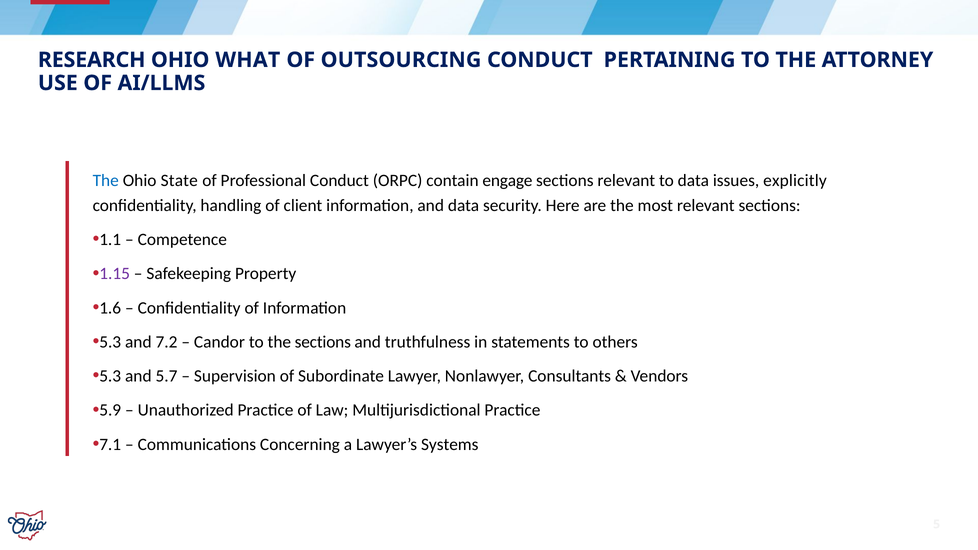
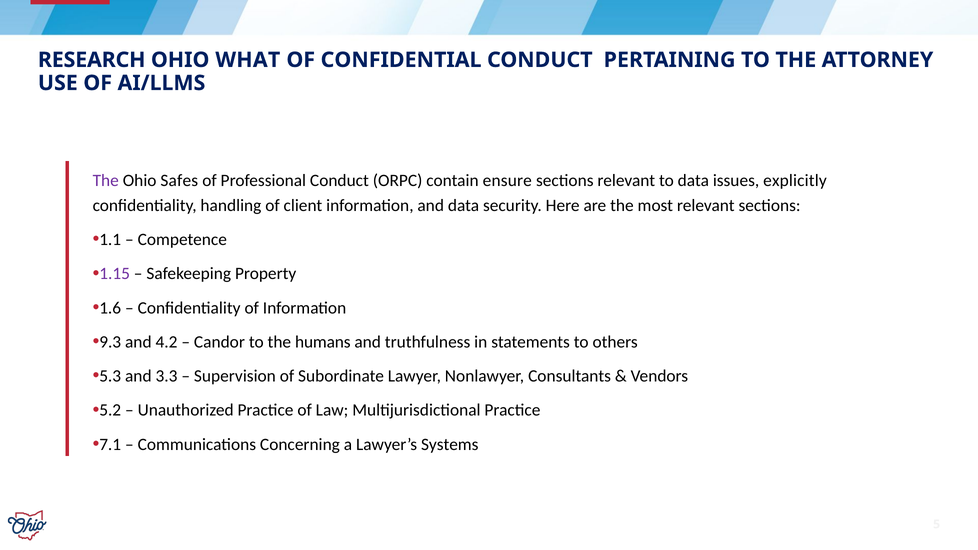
OUTSOURCING: OUTSOURCING -> CONFIDENTIAL
The at (106, 181) colour: blue -> purple
State: State -> Safes
engage: engage -> ensure
5.3 at (110, 342): 5.3 -> 9.3
7.2: 7.2 -> 4.2
the sections: sections -> humans
5.7: 5.7 -> 3.3
5.9: 5.9 -> 5.2
